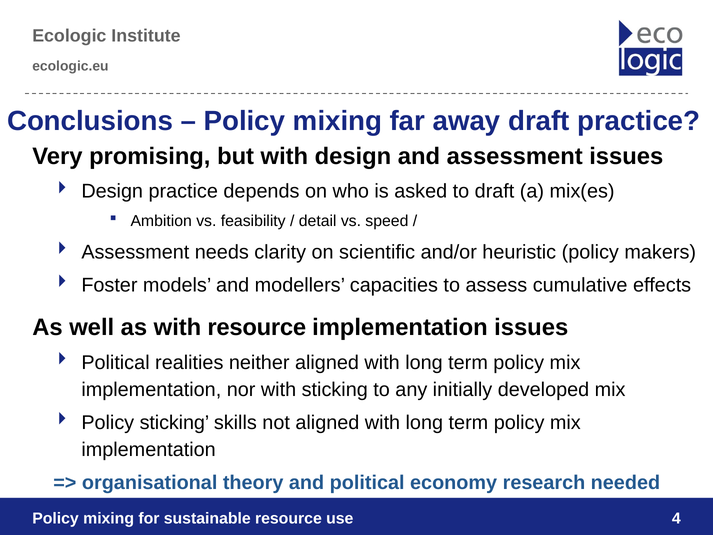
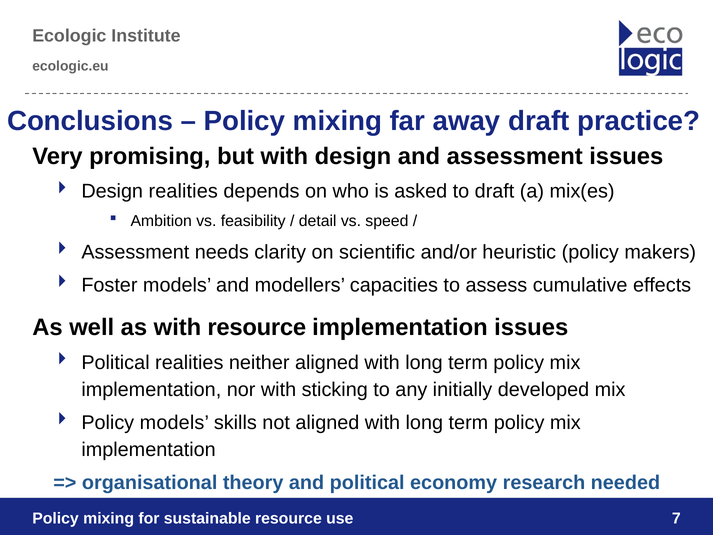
Design practice: practice -> realities
Policy sticking: sticking -> models
4: 4 -> 7
